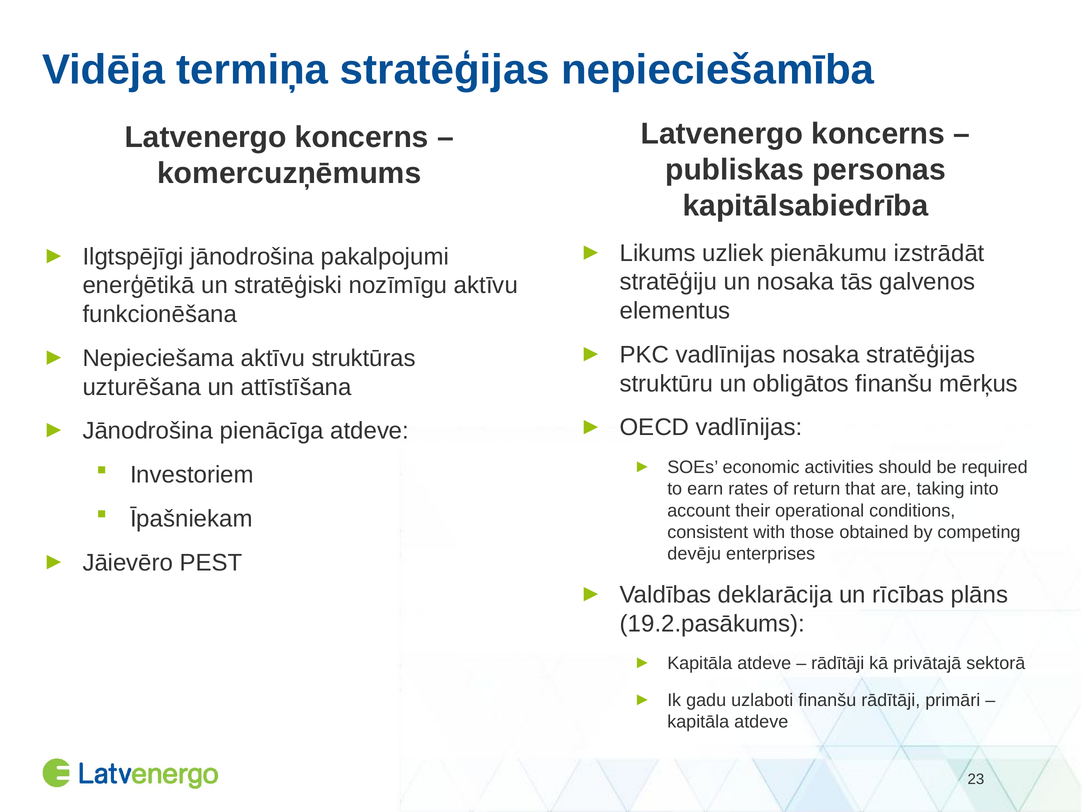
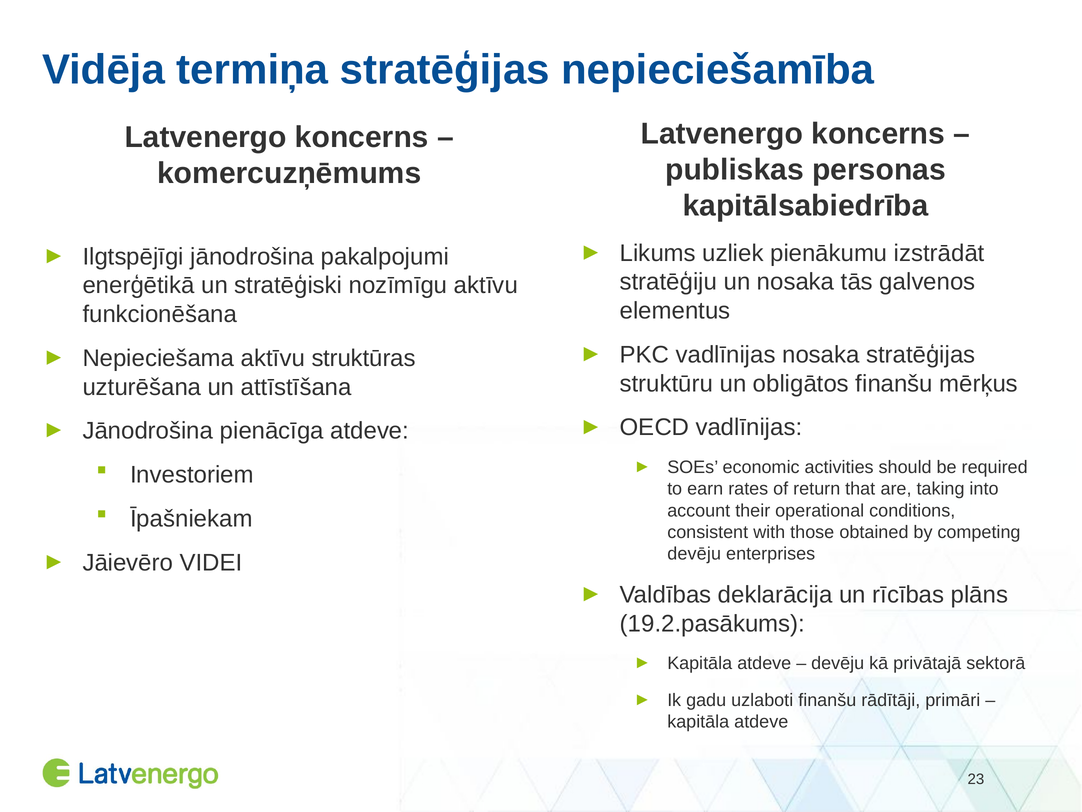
PEST: PEST -> VIDEI
rādītāji at (838, 663): rādītāji -> devēju
